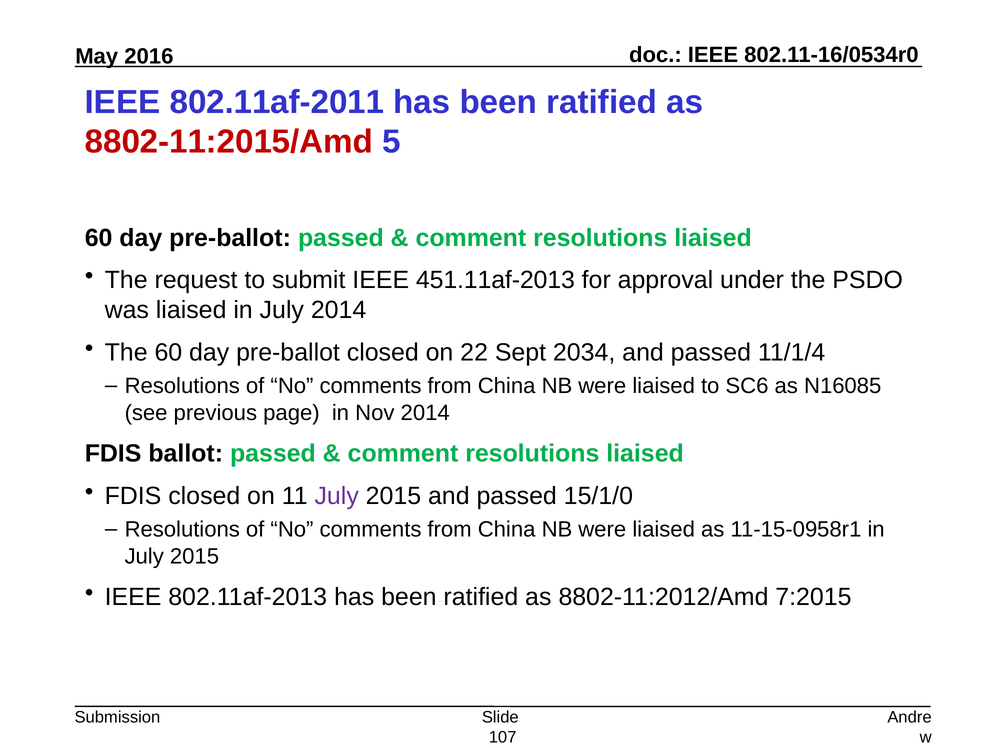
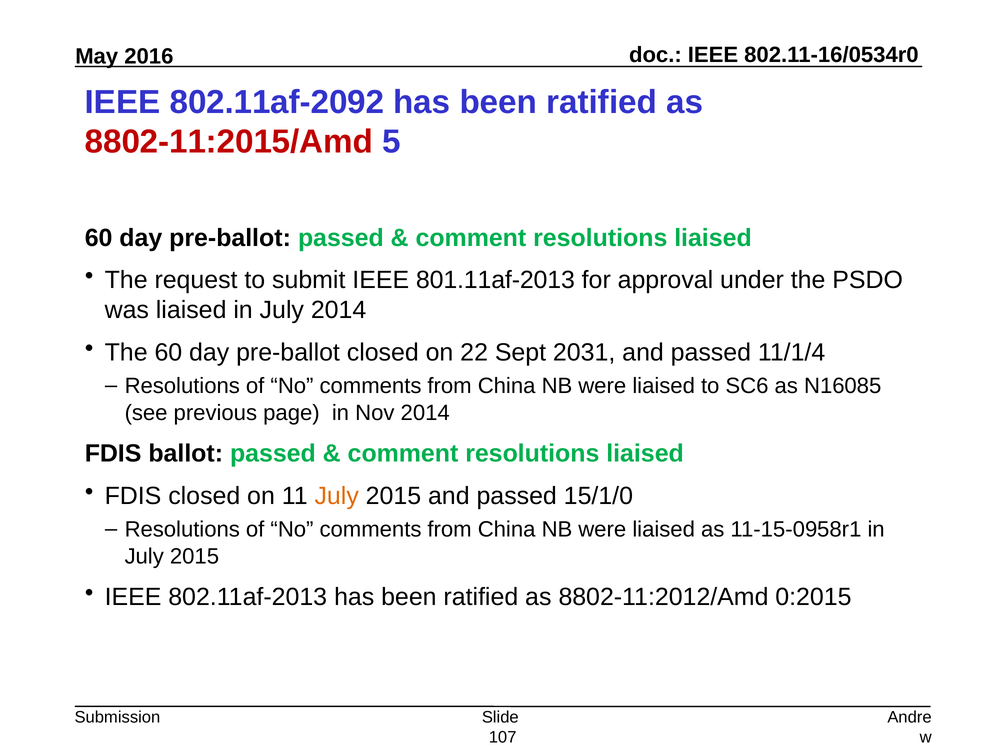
802.11af-2011: 802.11af-2011 -> 802.11af-2092
451.11af-2013: 451.11af-2013 -> 801.11af-2013
2034: 2034 -> 2031
July at (337, 496) colour: purple -> orange
7:2015: 7:2015 -> 0:2015
